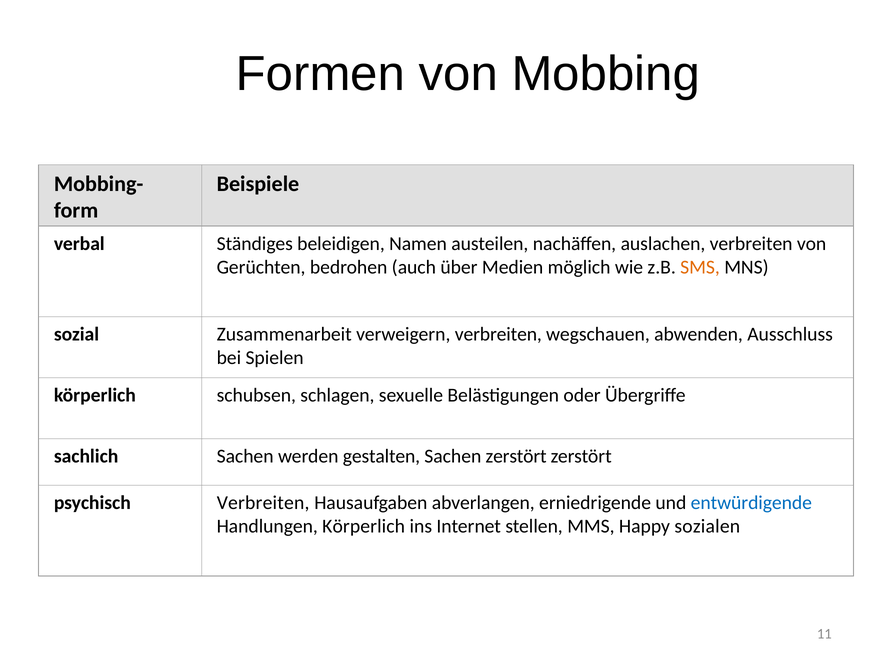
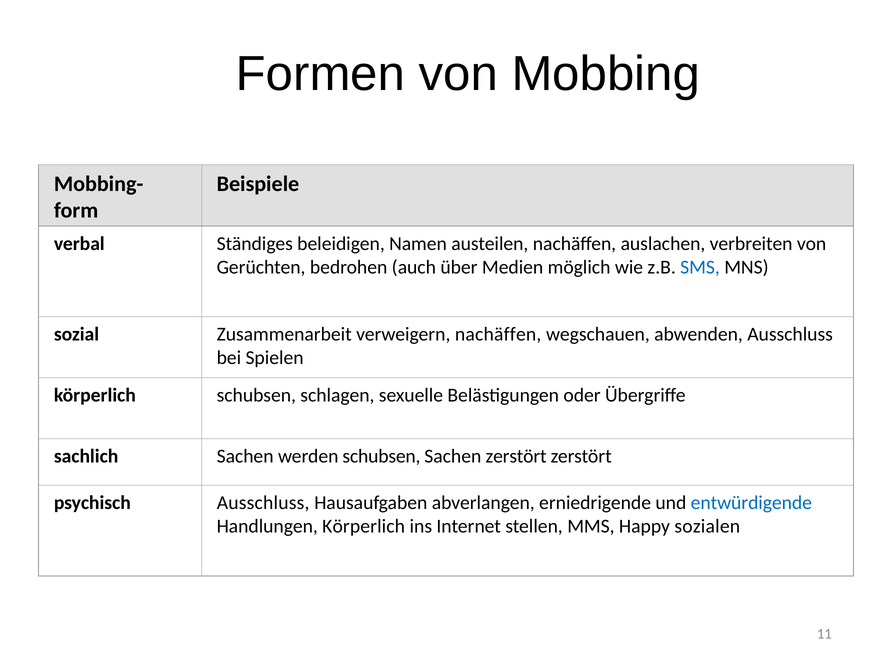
SMS colour: orange -> blue
verweigern verbreiten: verbreiten -> nachäffen
werden gestalten: gestalten -> schubsen
psychisch Verbreiten: Verbreiten -> Ausschluss
